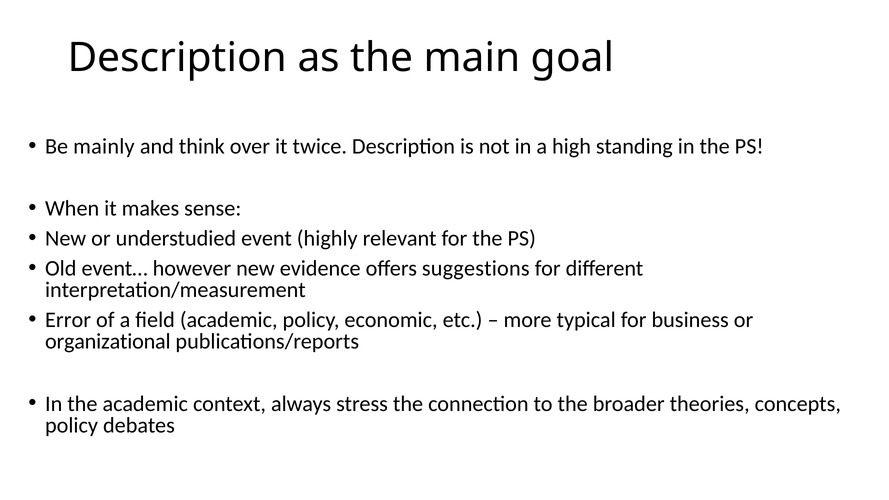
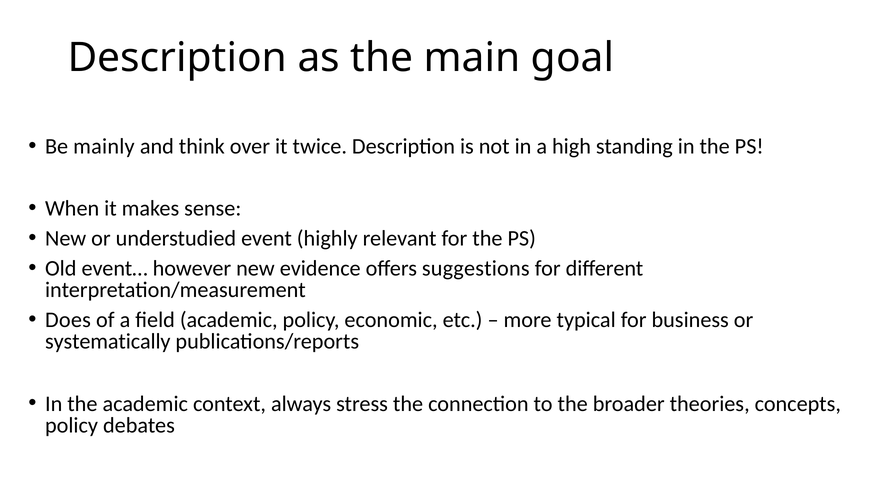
Error: Error -> Does
organizational: organizational -> systematically
